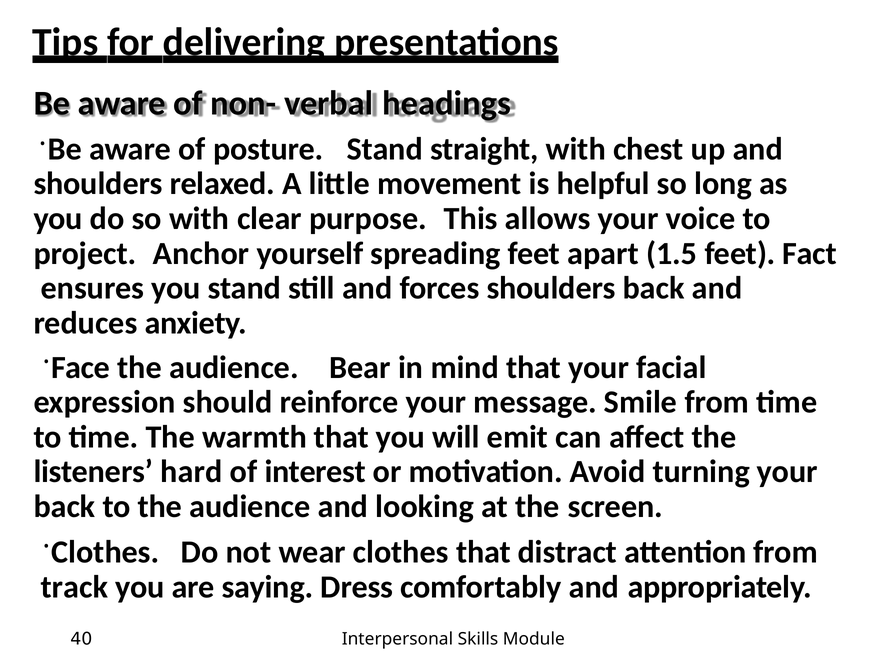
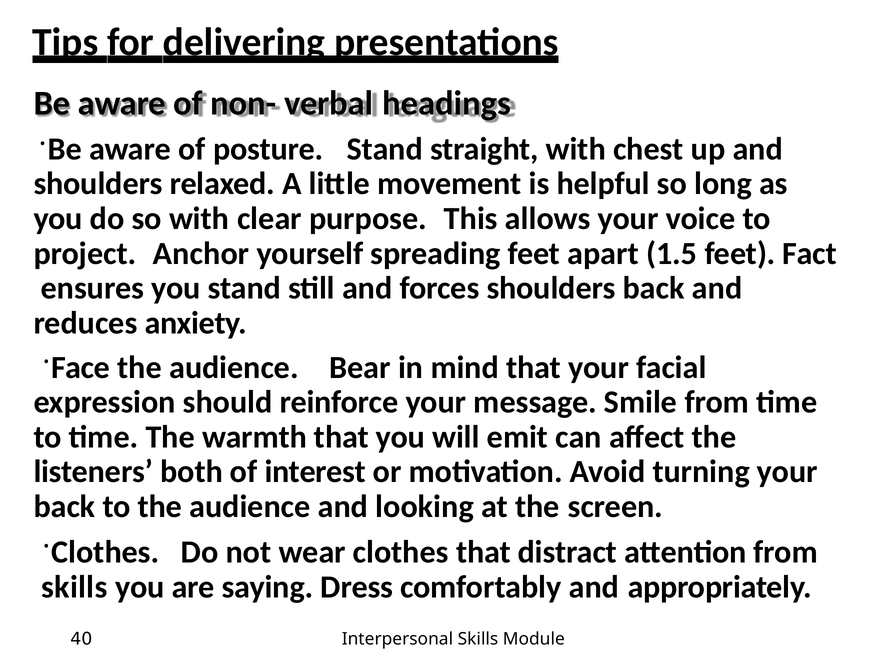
hard: hard -> both
track at (74, 587): track -> skills
